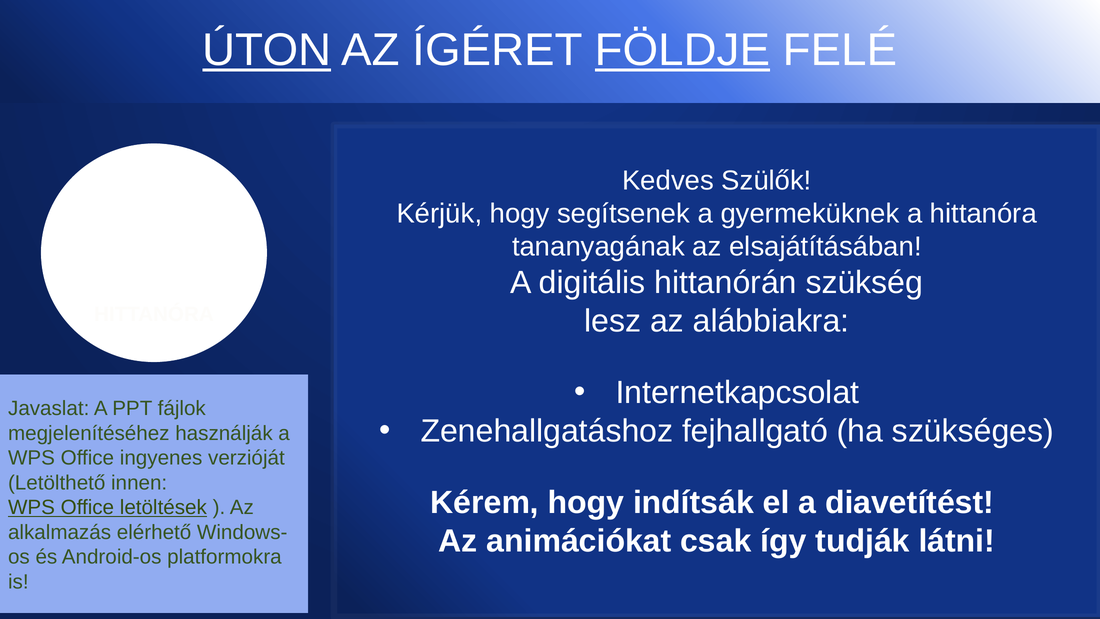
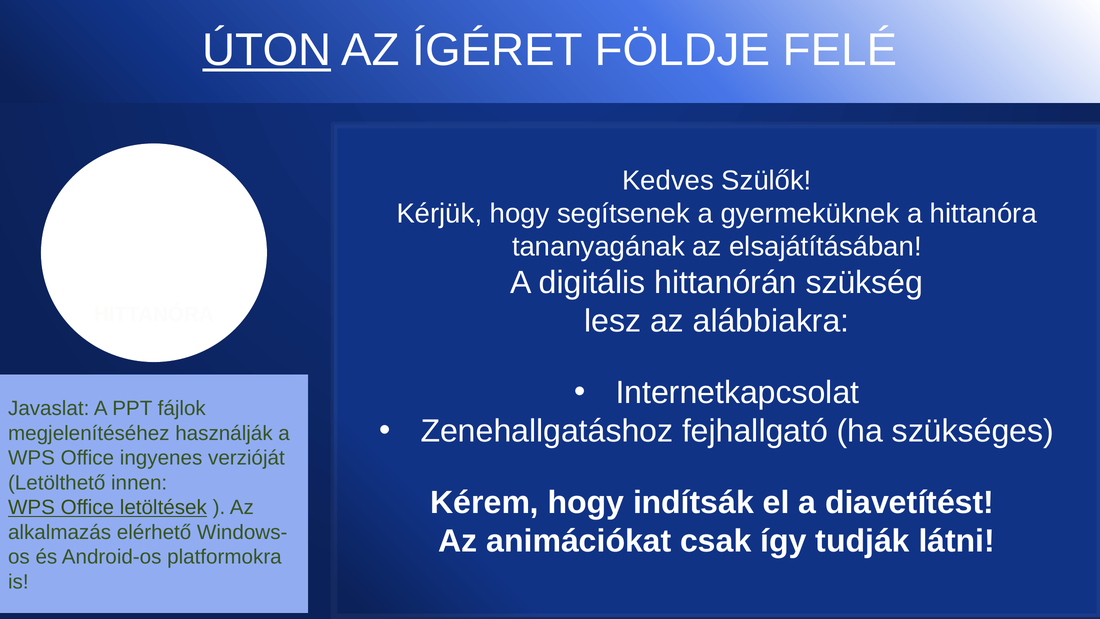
FÖLDJE underline: present -> none
